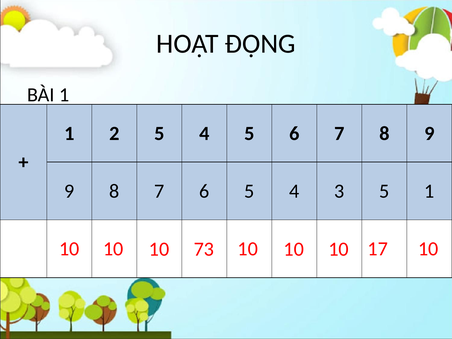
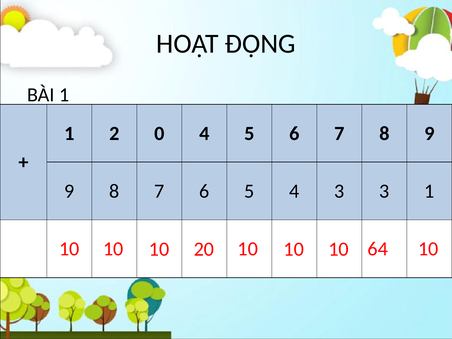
2 5: 5 -> 0
3 5: 5 -> 3
17: 17 -> 64
73: 73 -> 20
